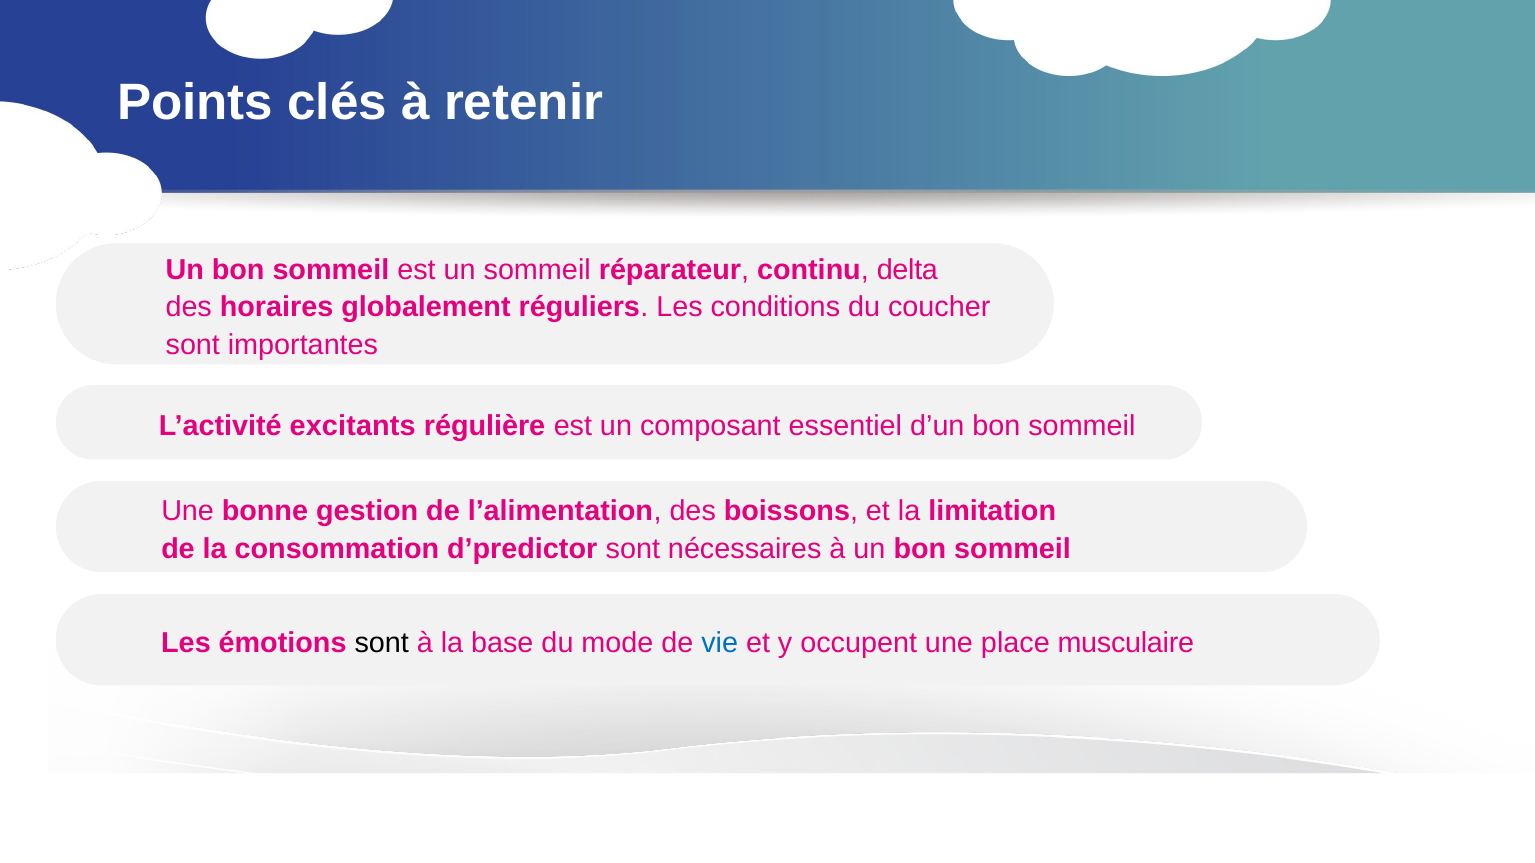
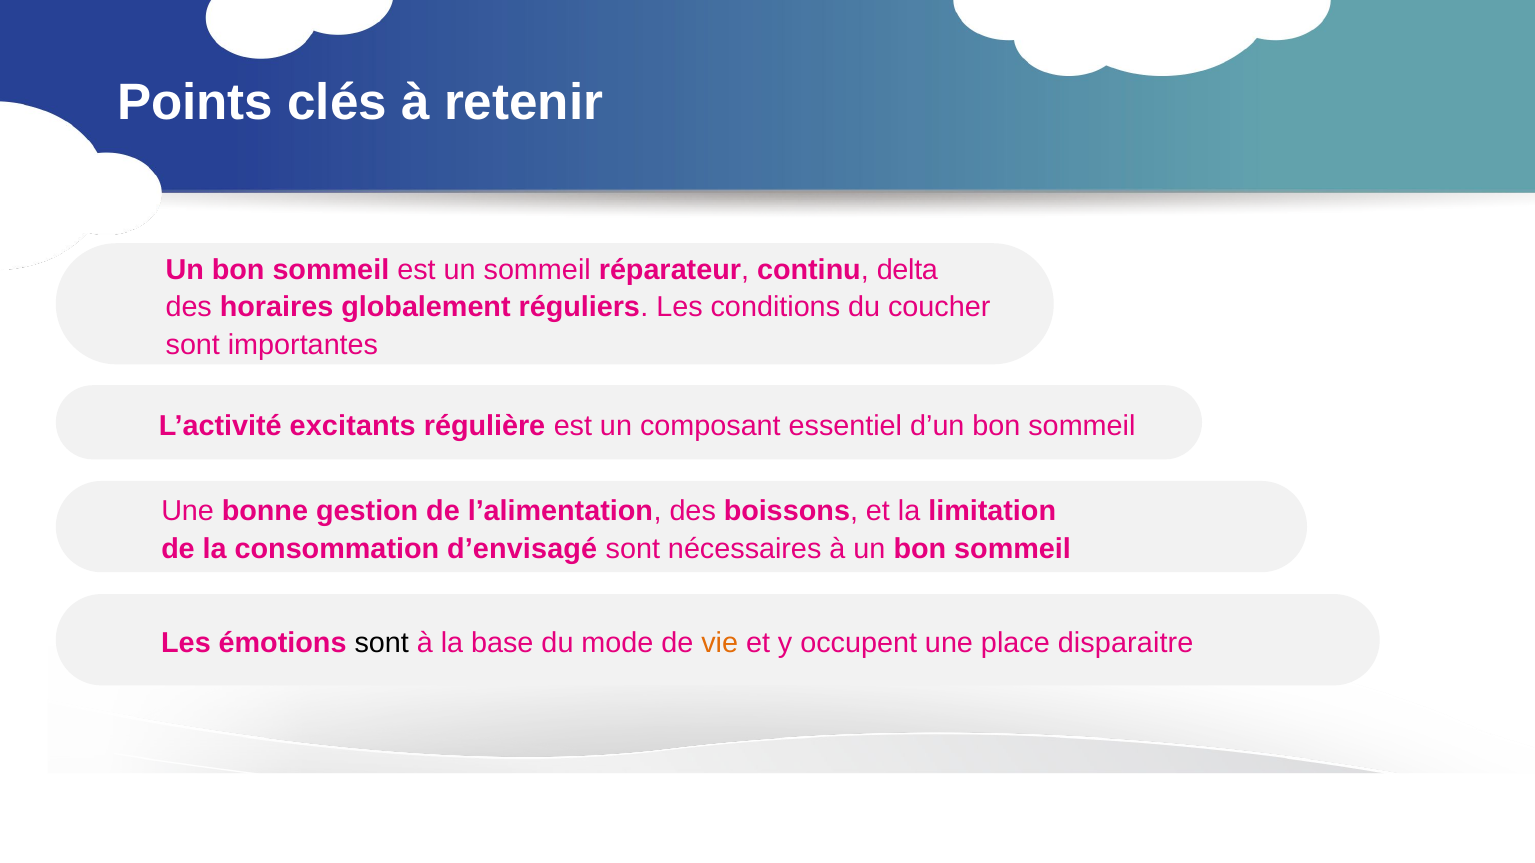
d’predictor: d’predictor -> d’envisagé
vie colour: blue -> orange
musculaire: musculaire -> disparaitre
